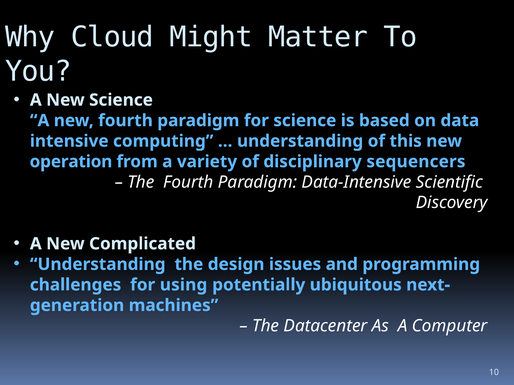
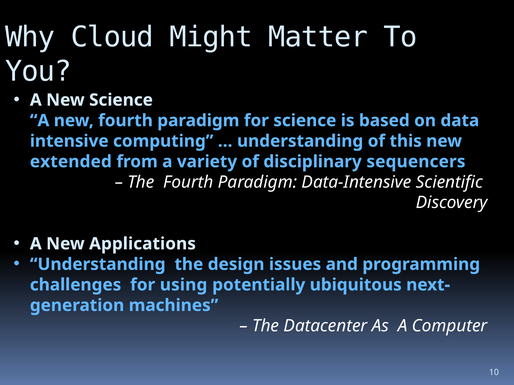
operation: operation -> extended
Complicated: Complicated -> Applications
